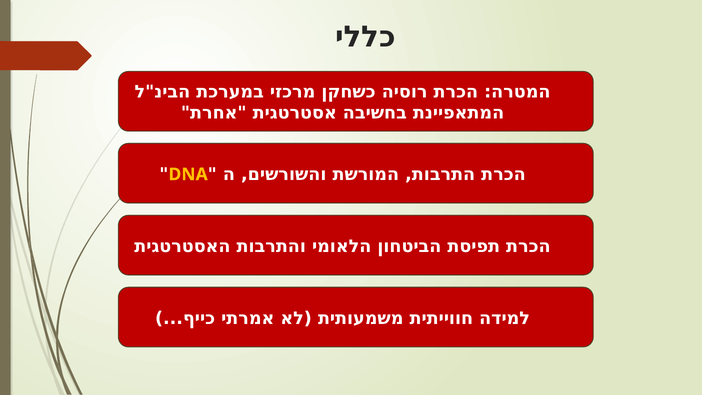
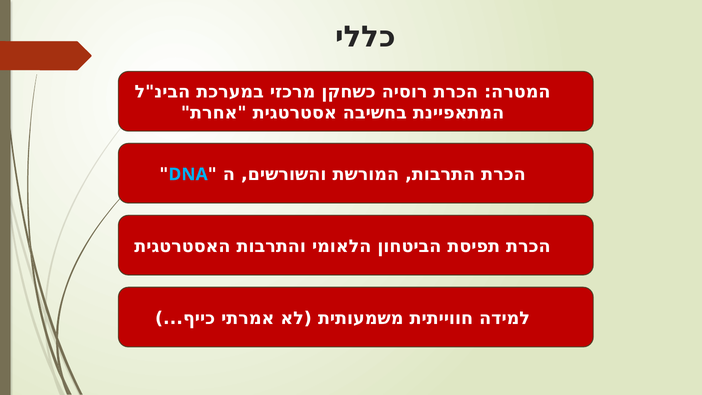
DNA colour: yellow -> light blue
